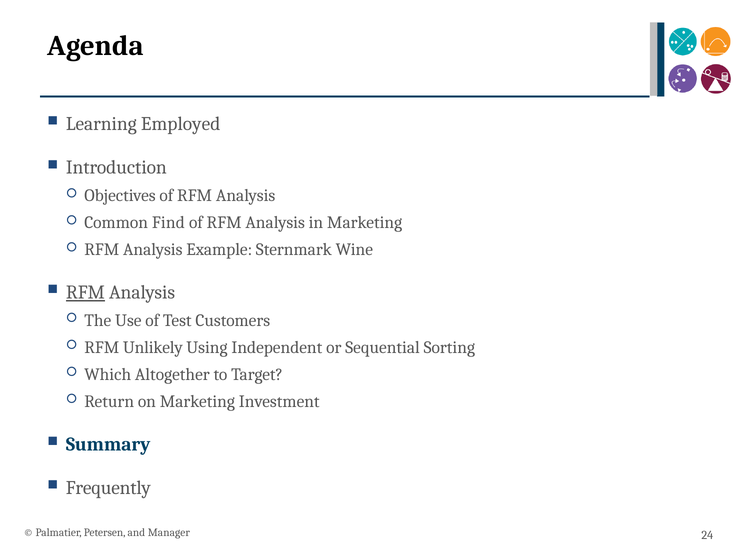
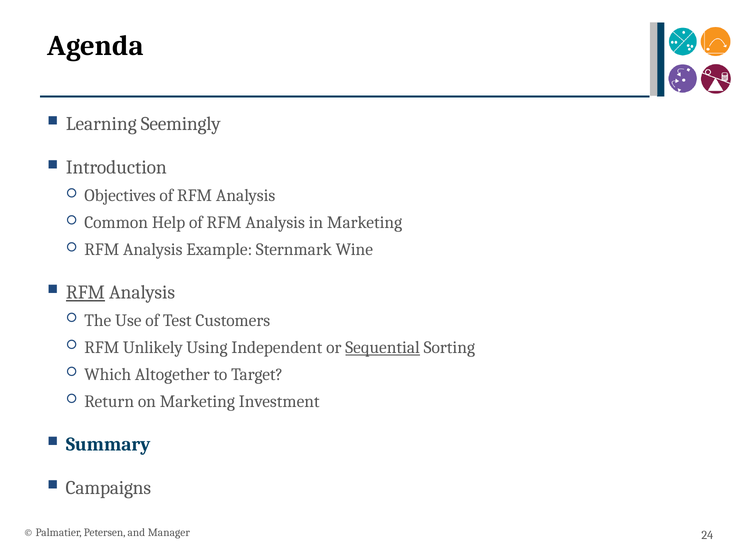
Employed: Employed -> Seemingly
Find: Find -> Help
Sequential underline: none -> present
Frequently: Frequently -> Campaigns
